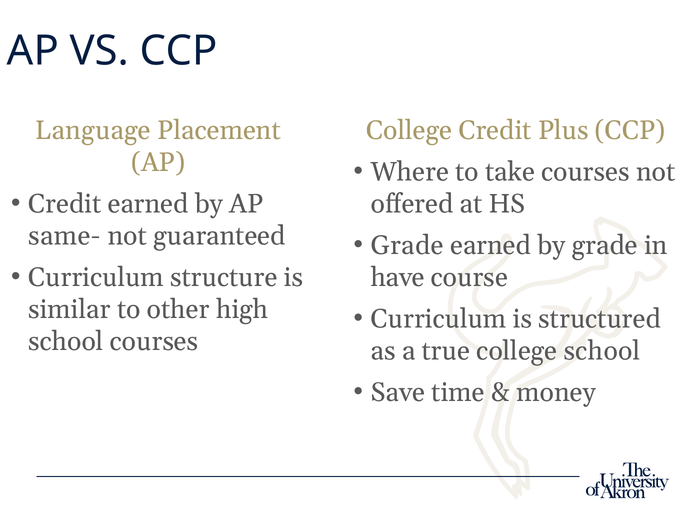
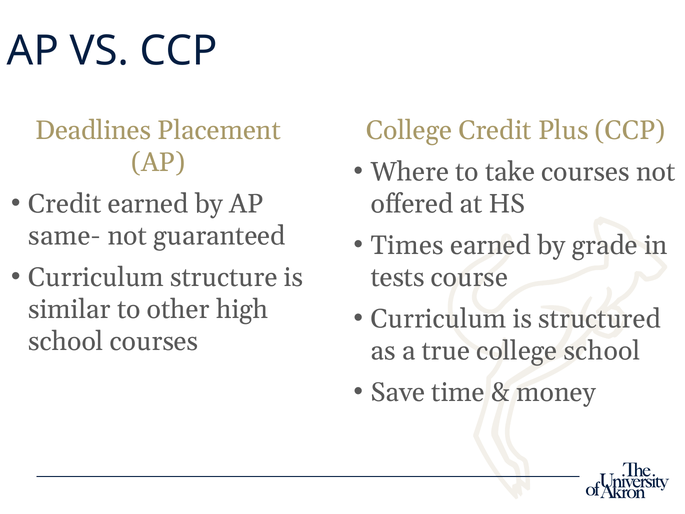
Language: Language -> Deadlines
Grade at (407, 245): Grade -> Times
have: have -> tests
